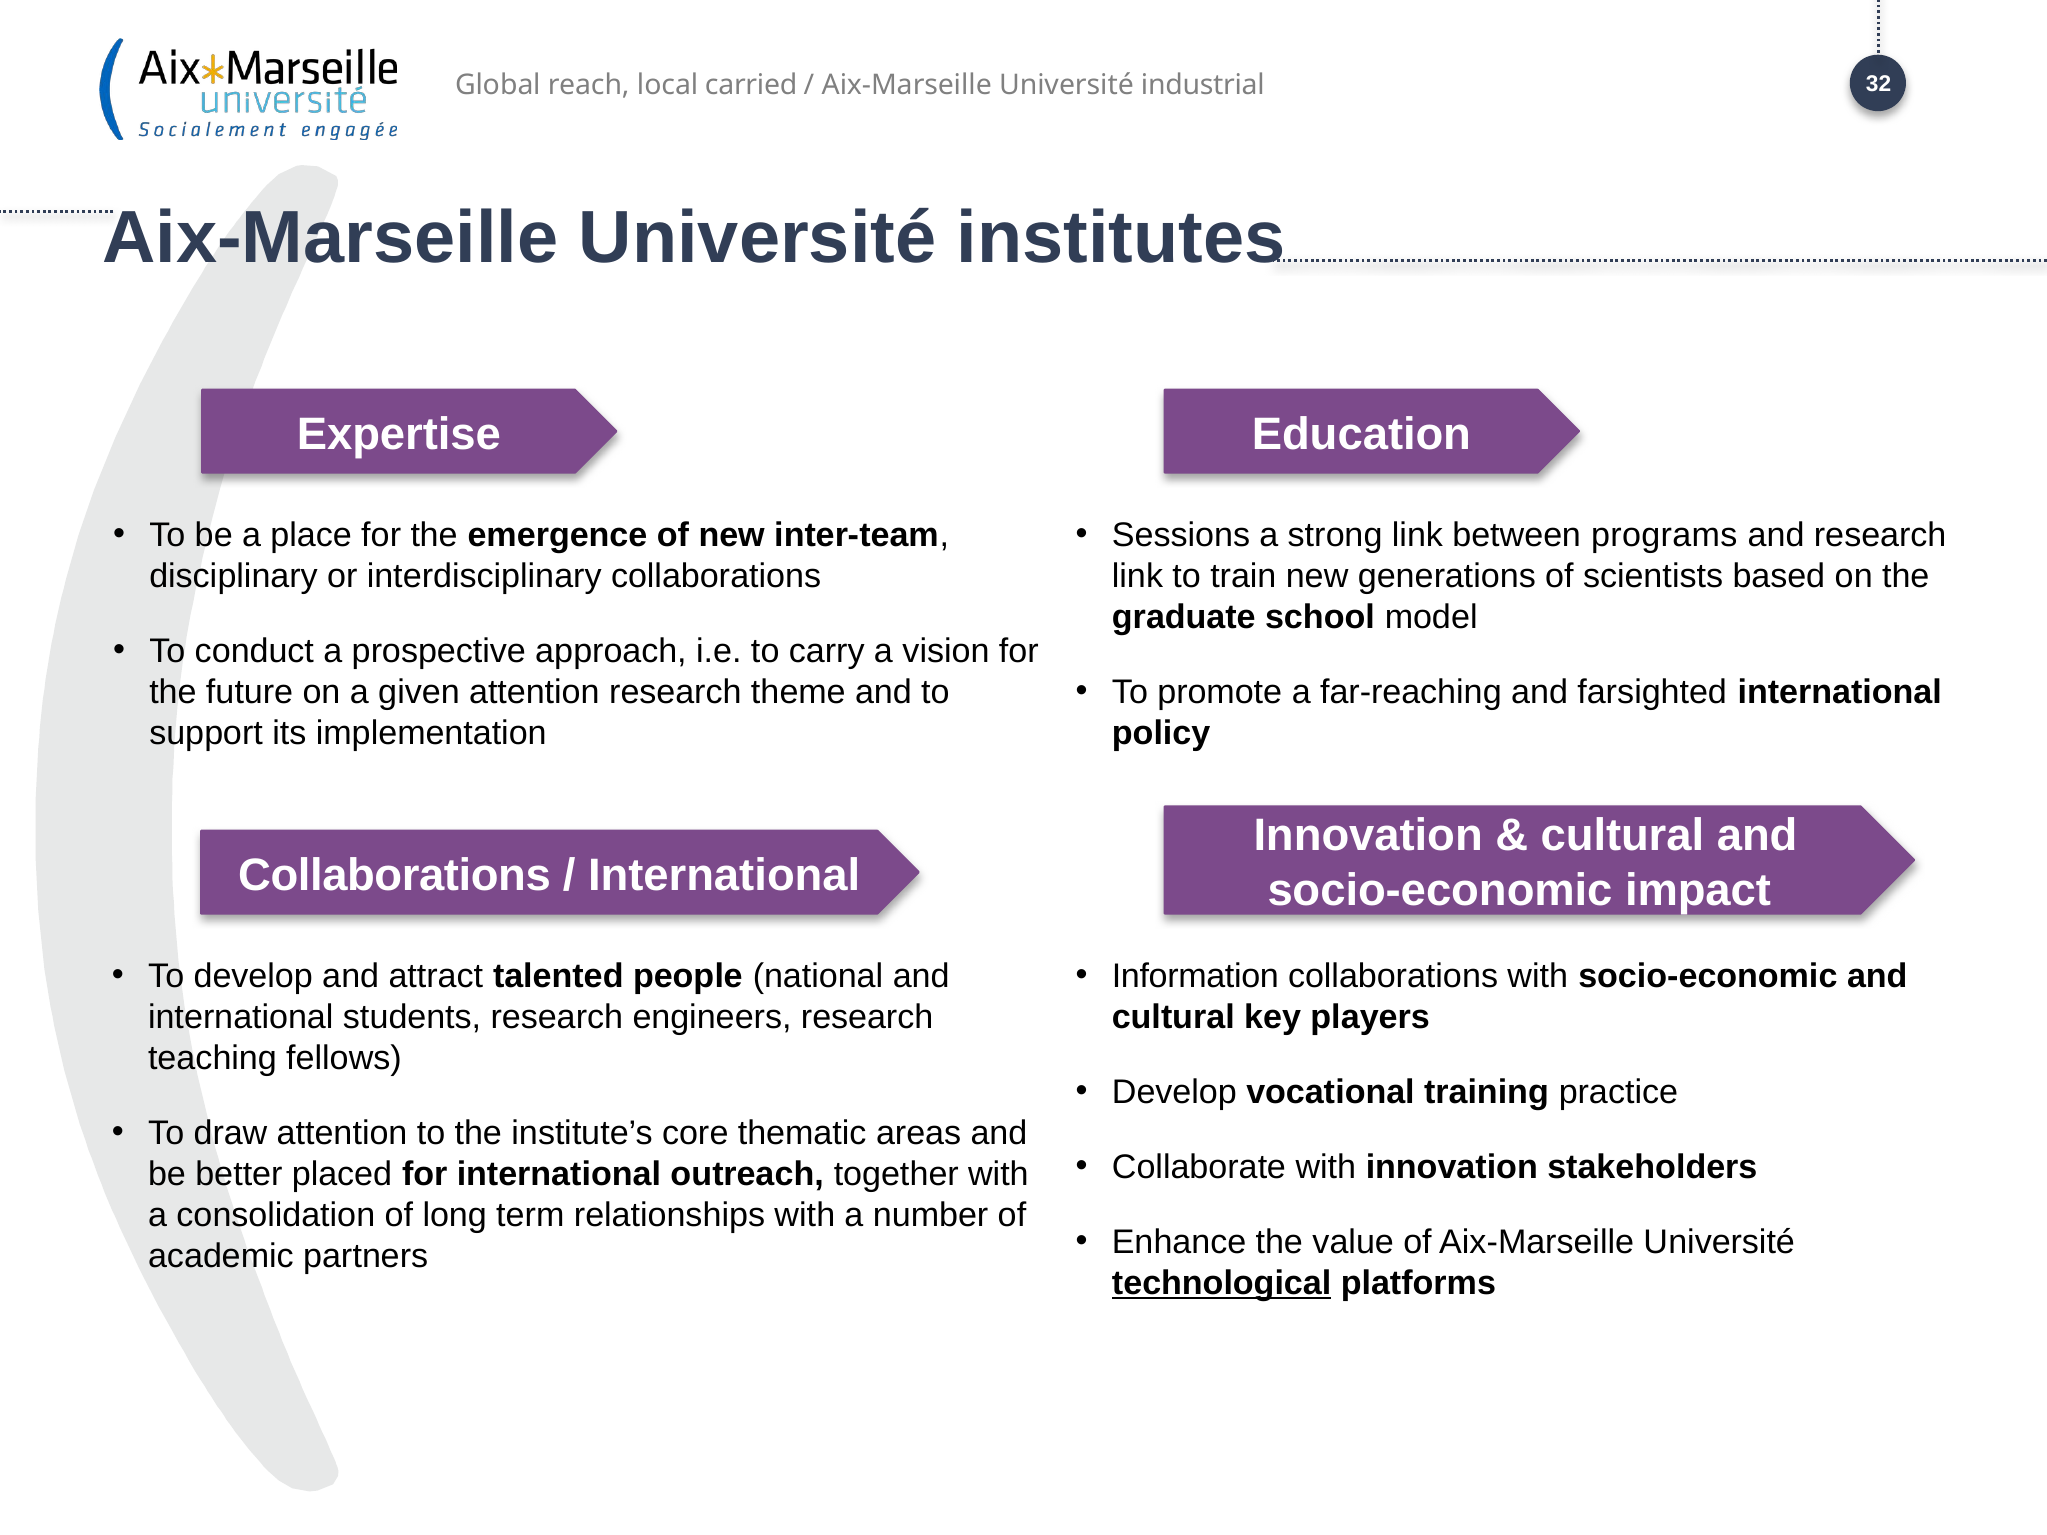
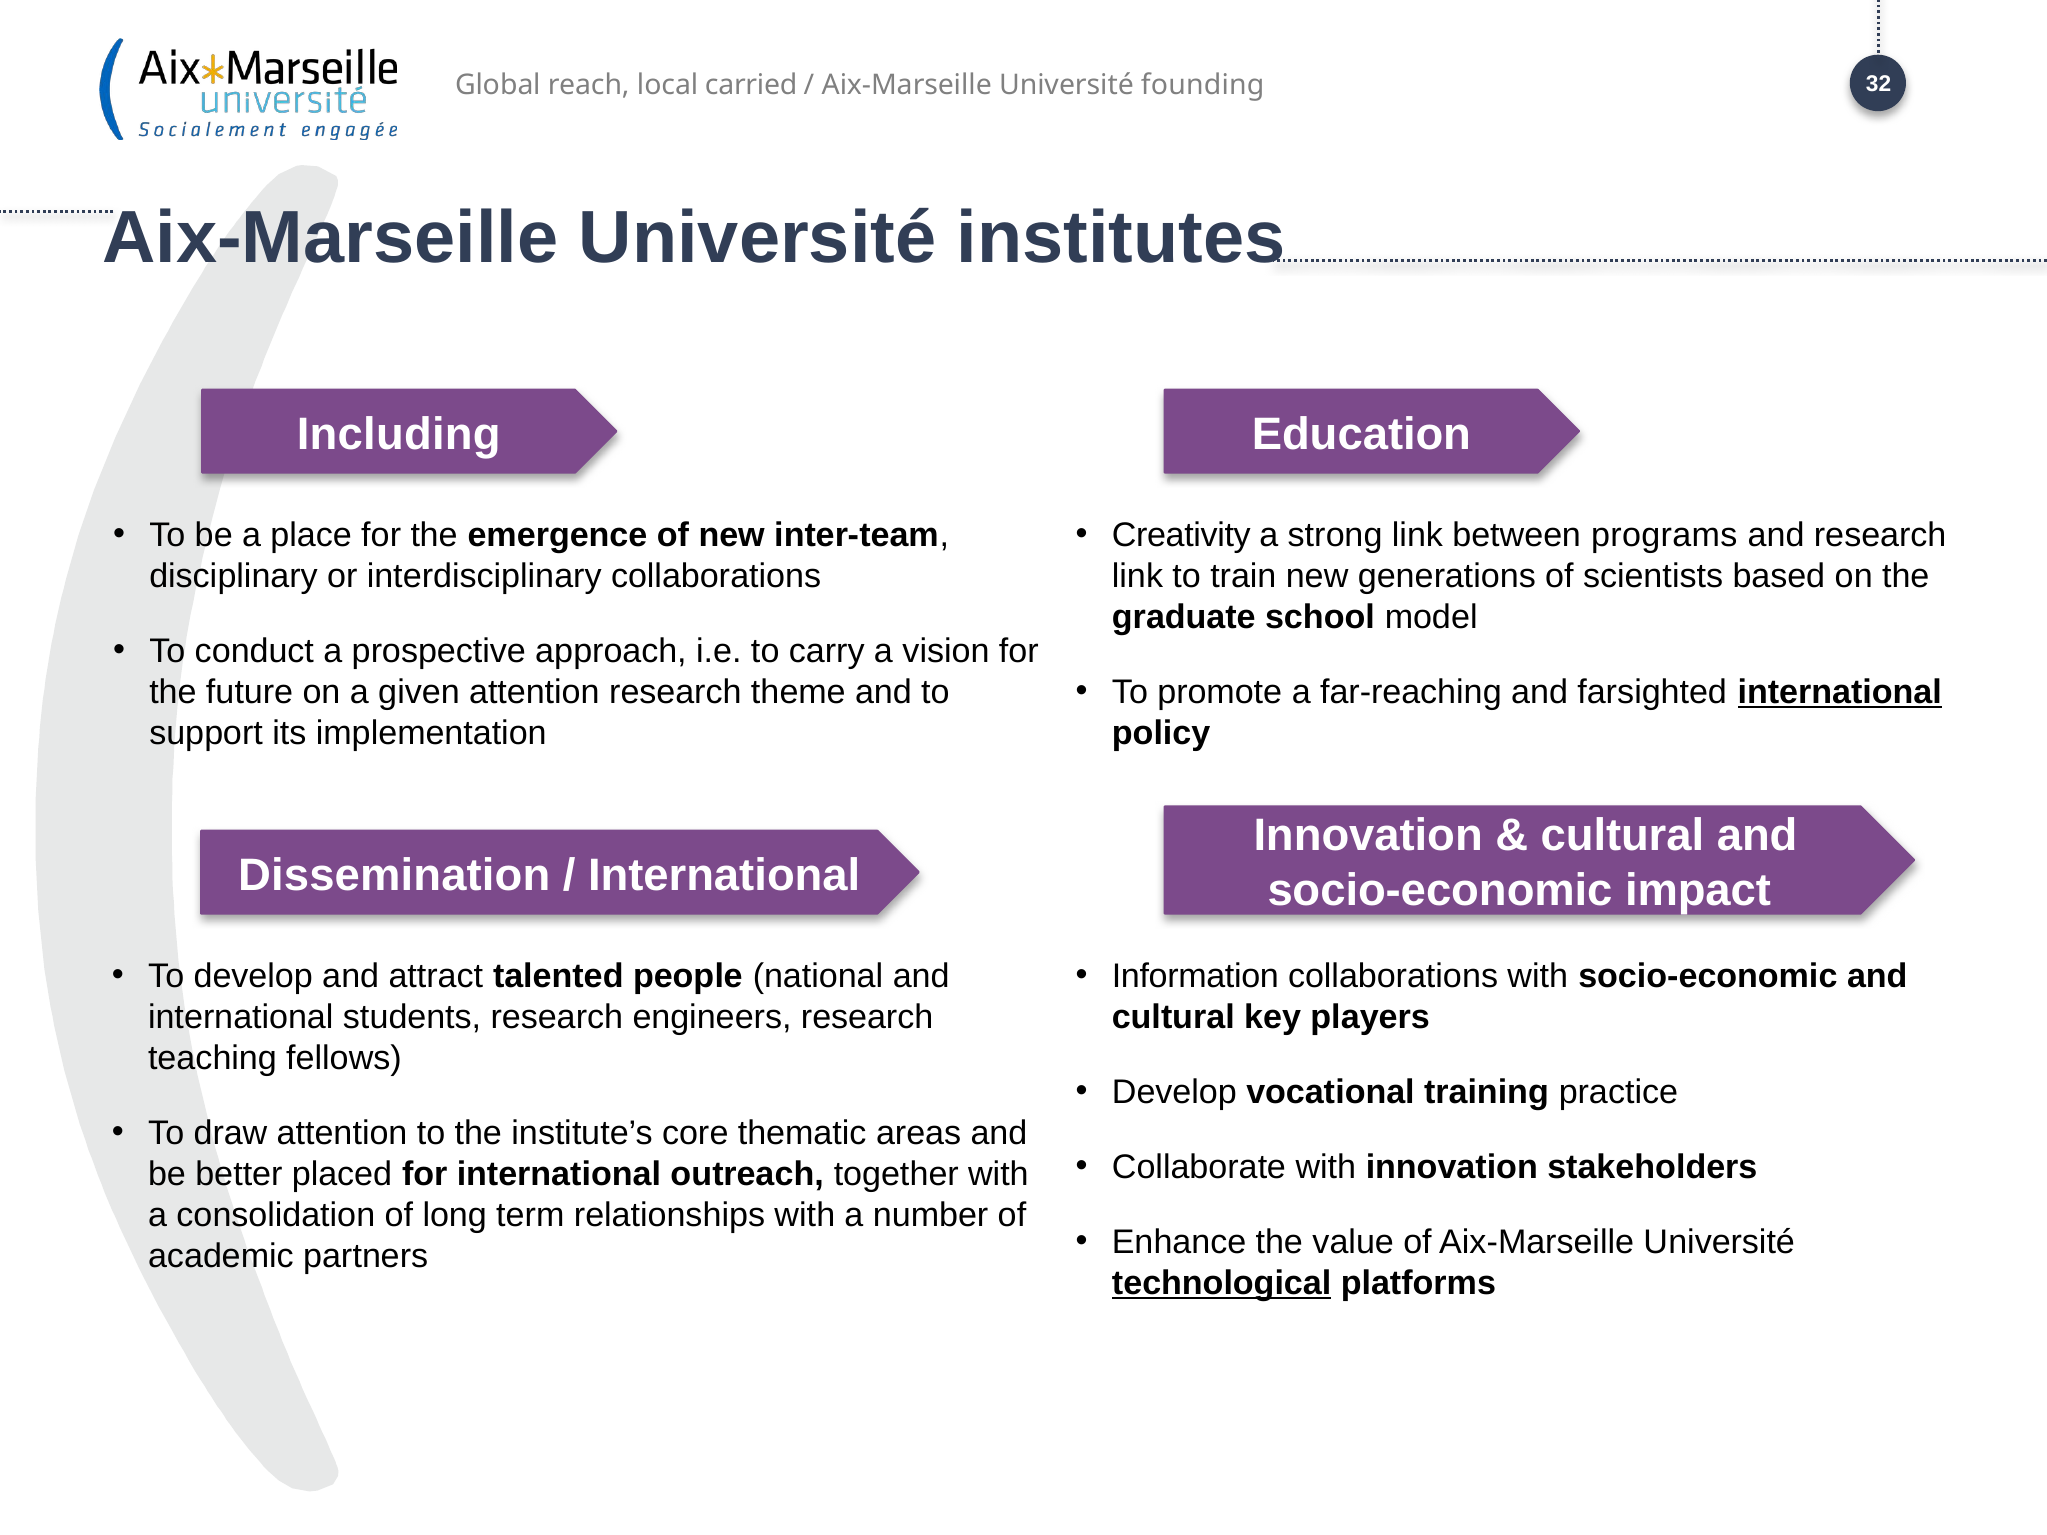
industrial: industrial -> founding
Expertise: Expertise -> Including
Sessions: Sessions -> Creativity
international at (1840, 692) underline: none -> present
Collaborations at (394, 875): Collaborations -> Dissemination
